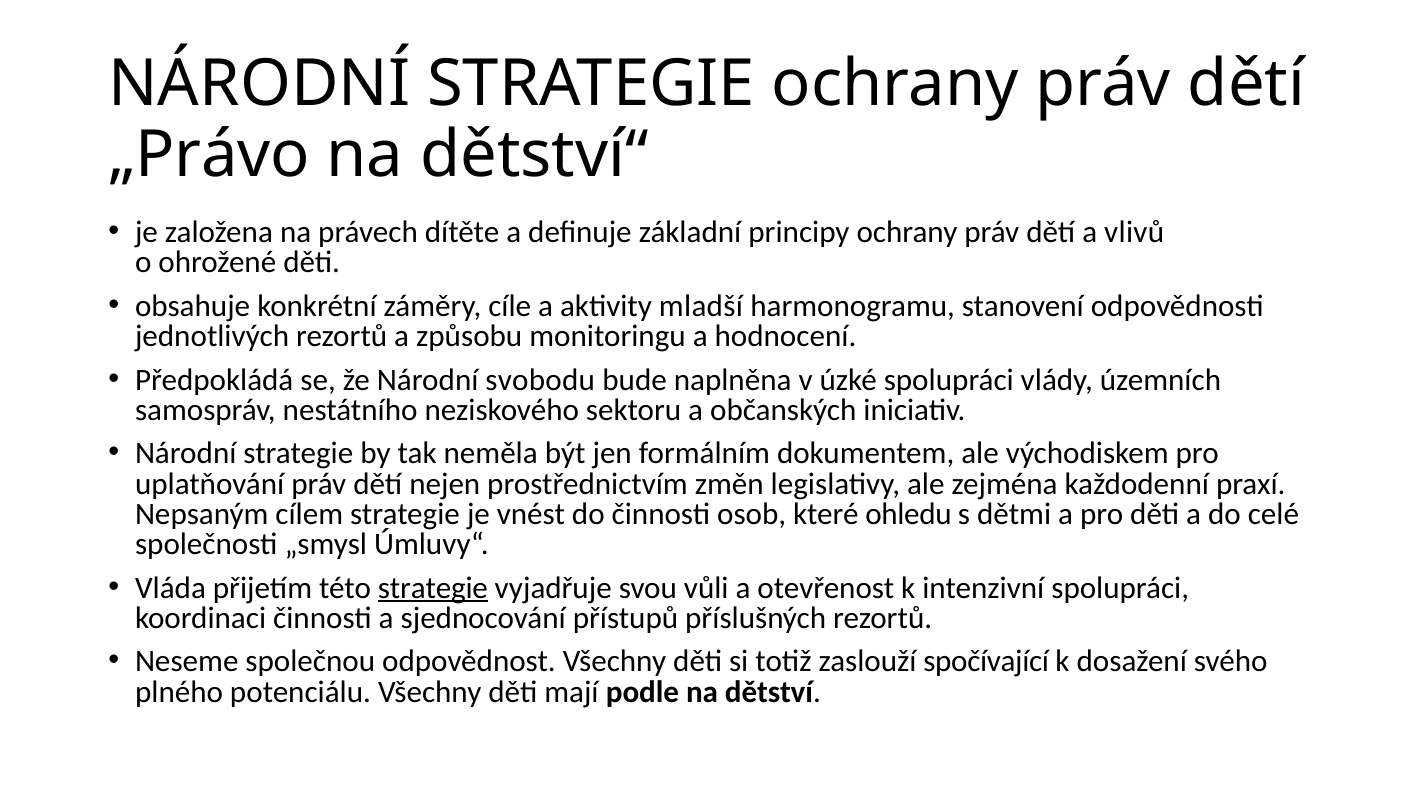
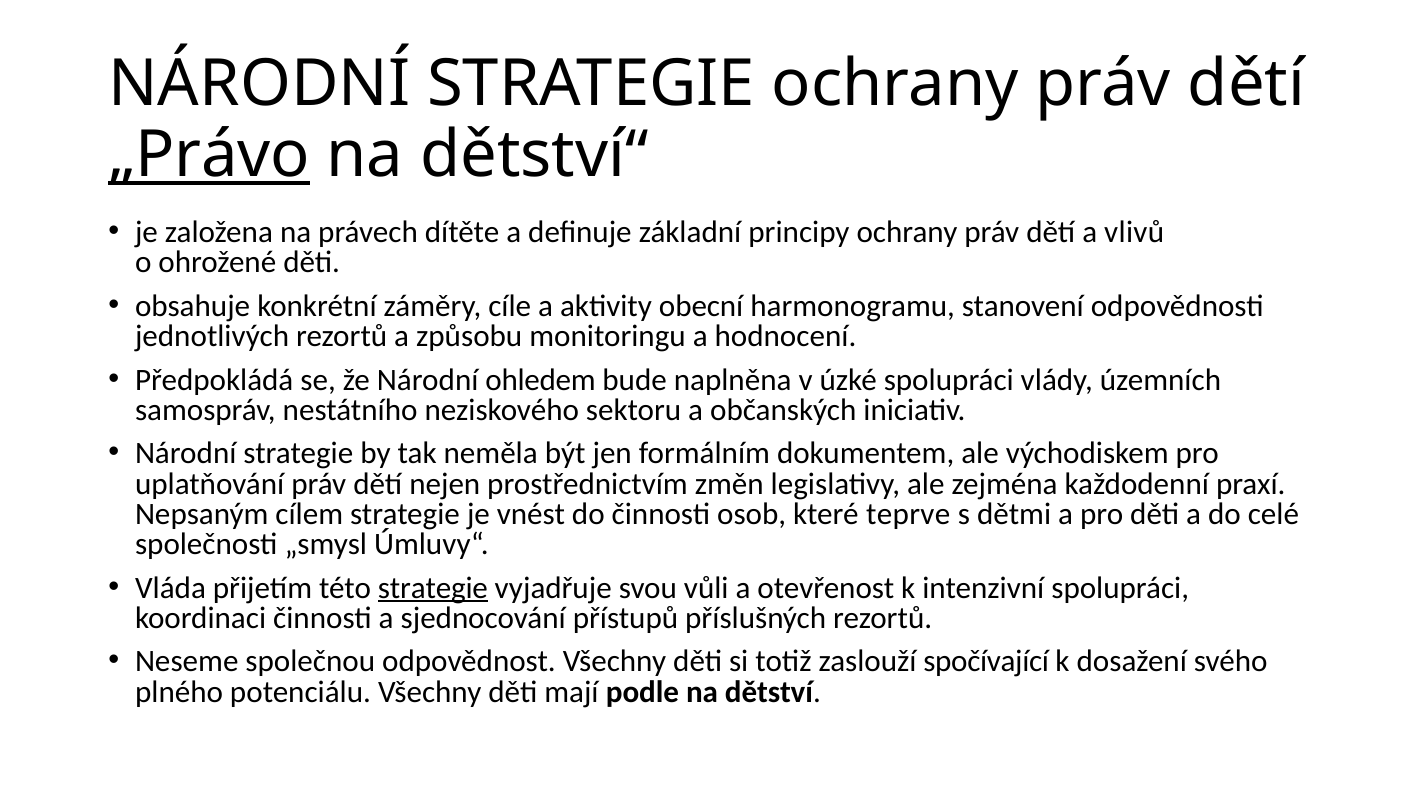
„Právo underline: none -> present
mladší: mladší -> obecní
svobodu: svobodu -> ohledem
ohledu: ohledu -> teprve
